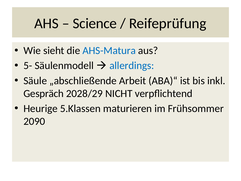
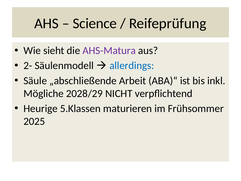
AHS-Matura colour: blue -> purple
5-: 5- -> 2-
Gespräch: Gespräch -> Mögliche
2090: 2090 -> 2025
